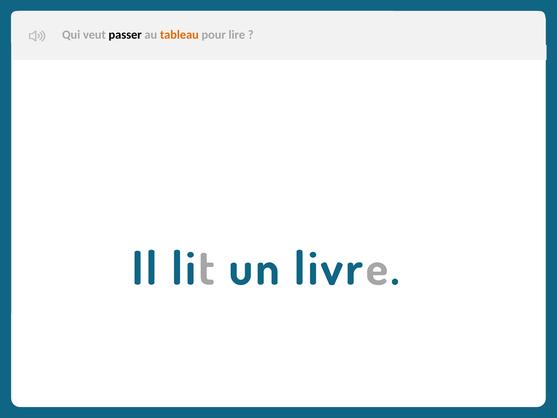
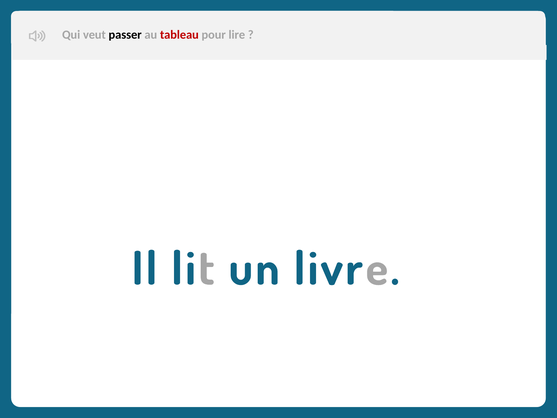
tableau colour: orange -> red
